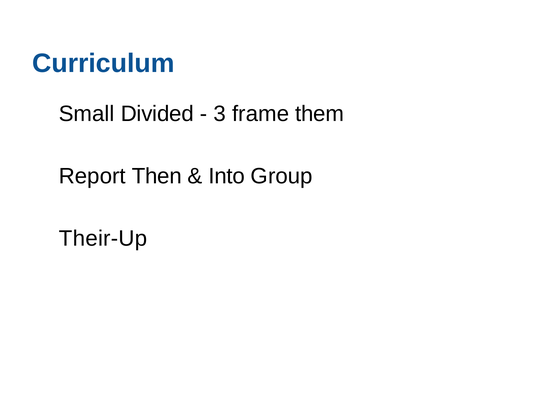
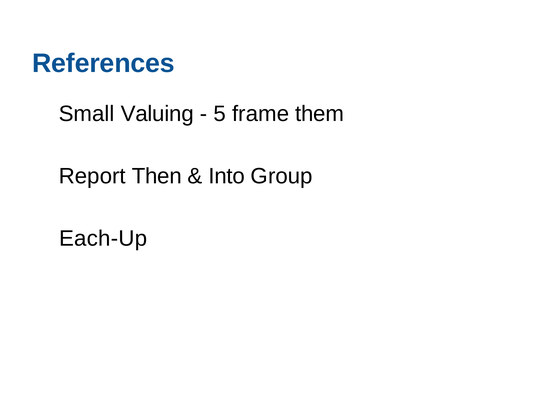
Curriculum: Curriculum -> References
Divided: Divided -> Valuing
3: 3 -> 5
Their-Up: Their-Up -> Each-Up
